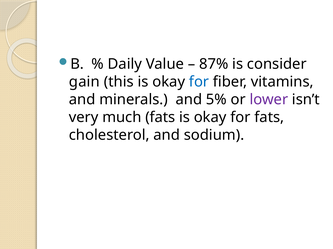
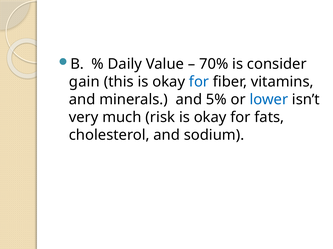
87%: 87% -> 70%
lower colour: purple -> blue
much fats: fats -> risk
